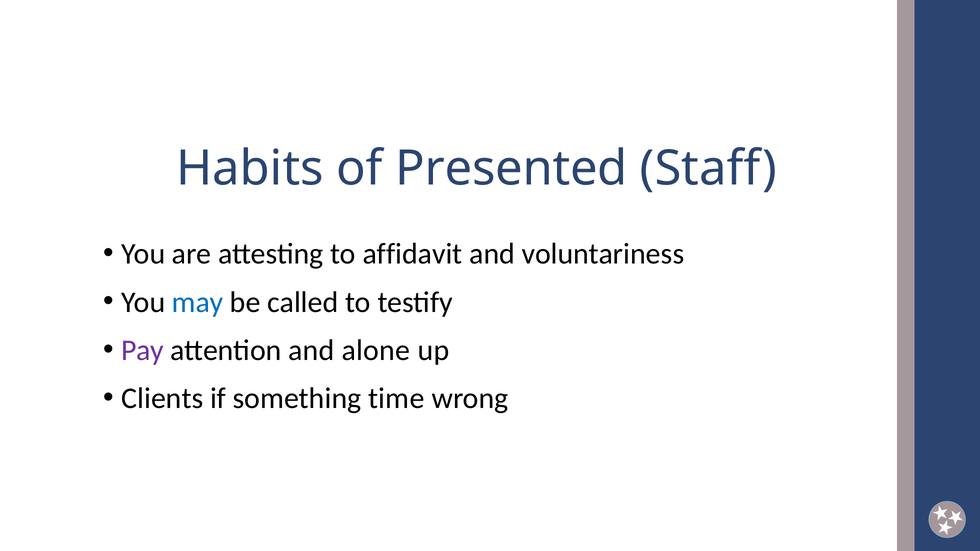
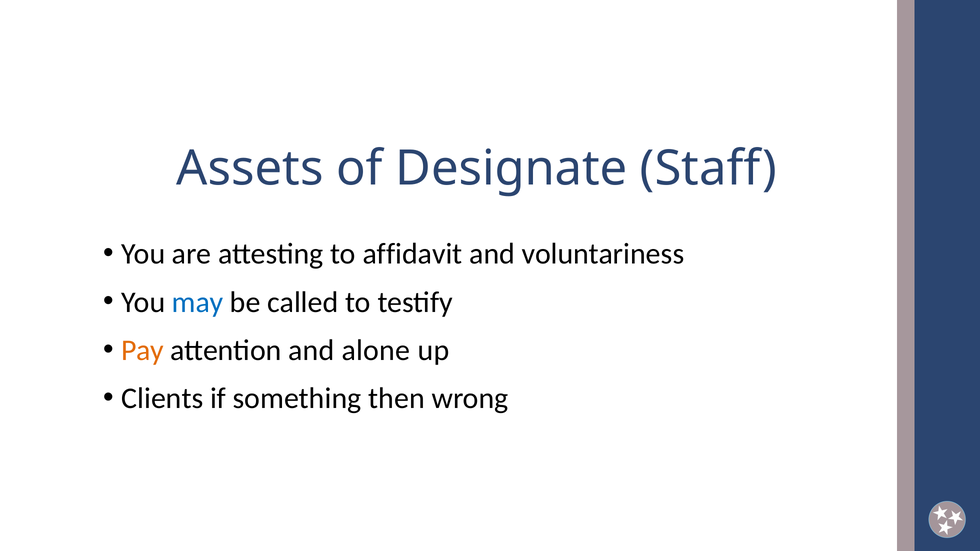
Habits: Habits -> Assets
Presented: Presented -> Designate
Pay colour: purple -> orange
time: time -> then
